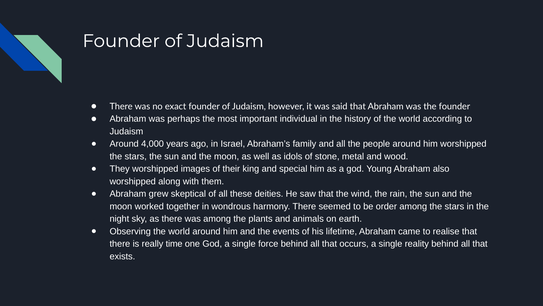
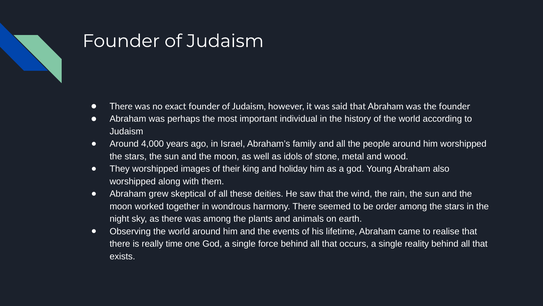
special: special -> holiday
